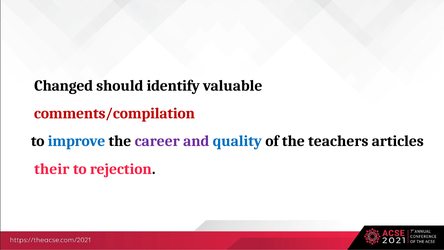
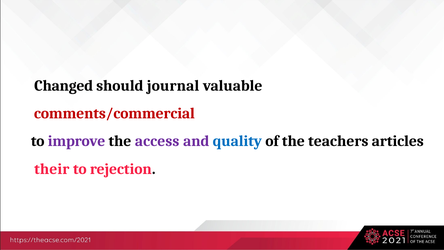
identify: identify -> journal
comments/compilation: comments/compilation -> comments/commercial
improve colour: blue -> purple
career: career -> access
